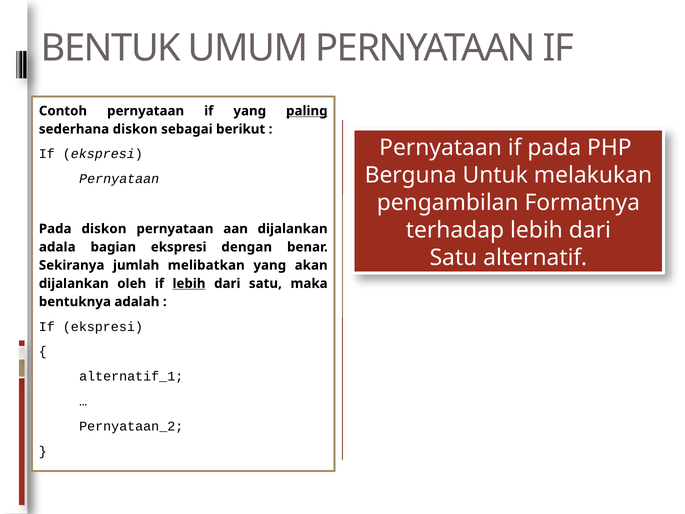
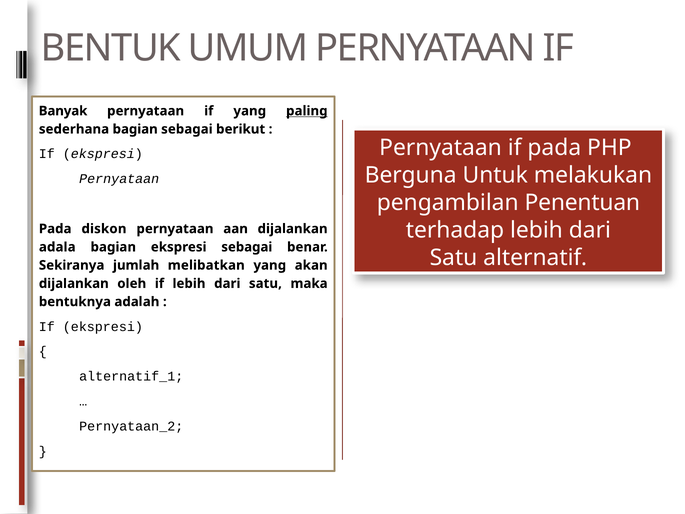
Contoh: Contoh -> Banyak
sederhana diskon: diskon -> bagian
Formatnya: Formatnya -> Penentuan
ekspresi dengan: dengan -> sebagai
lebih at (189, 283) underline: present -> none
